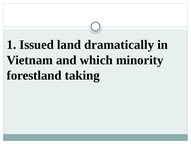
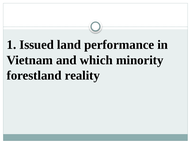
dramatically: dramatically -> performance
taking: taking -> reality
